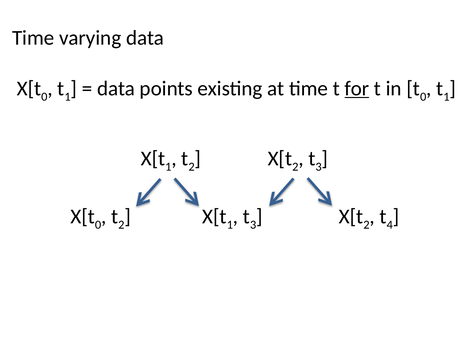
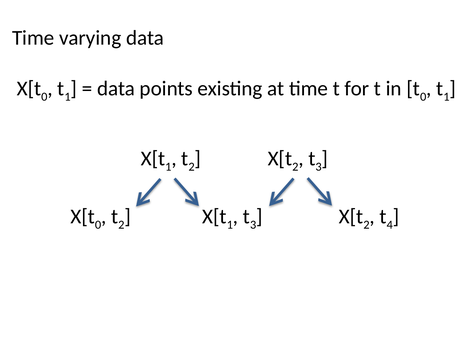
for underline: present -> none
